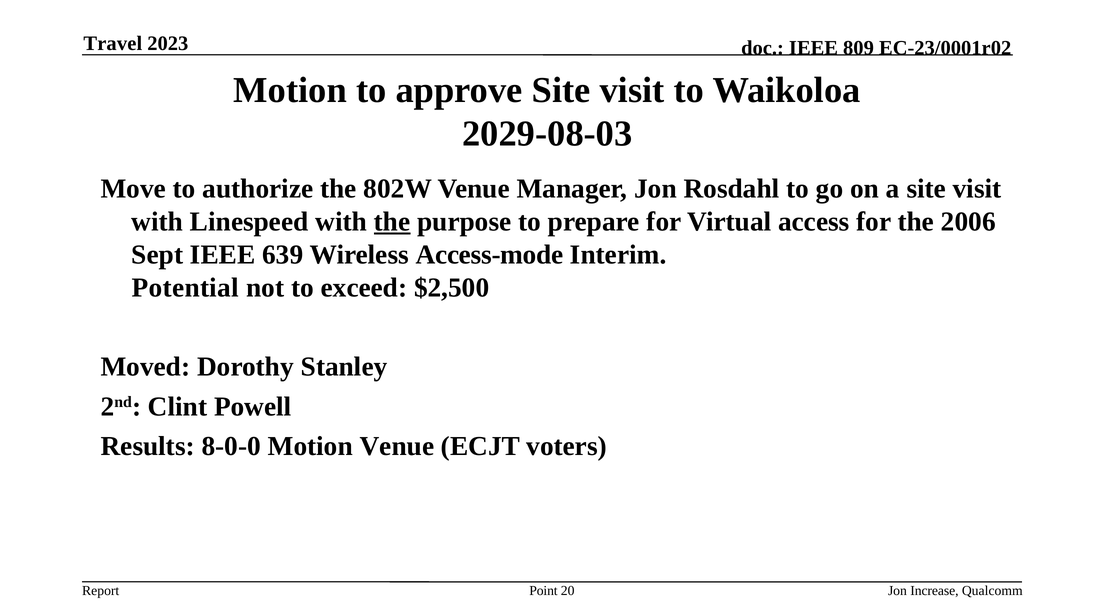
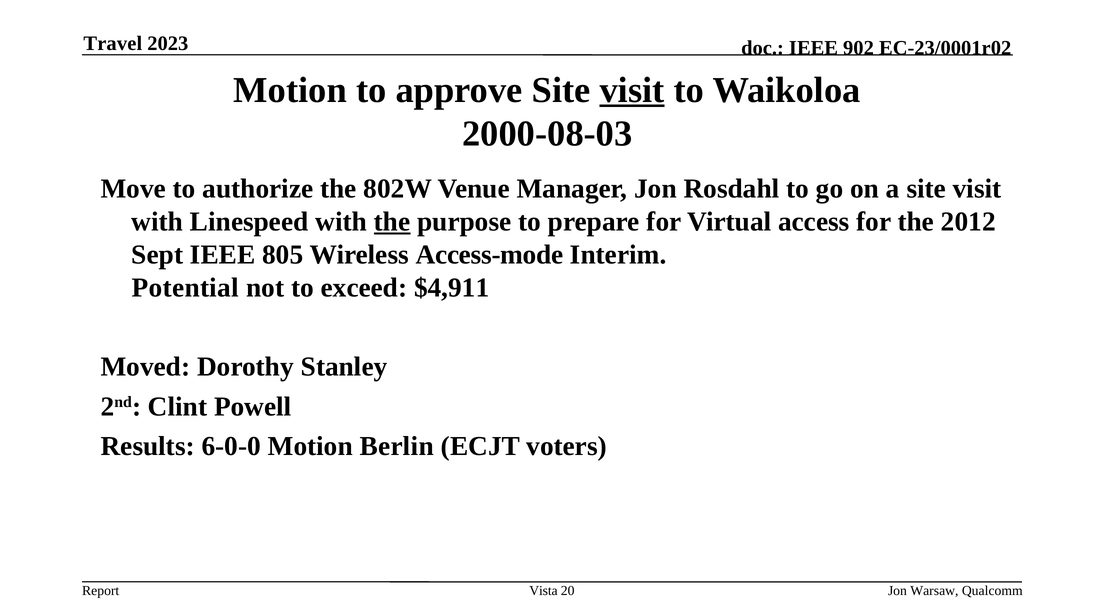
809: 809 -> 902
visit at (632, 90) underline: none -> present
2029-08-03: 2029-08-03 -> 2000-08-03
2006: 2006 -> 2012
639: 639 -> 805
$2,500: $2,500 -> $4,911
8-0-0: 8-0-0 -> 6-0-0
Motion Venue: Venue -> Berlin
Point: Point -> Vista
Increase: Increase -> Warsaw
